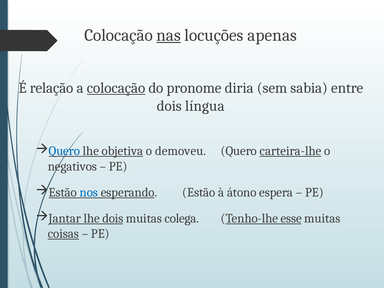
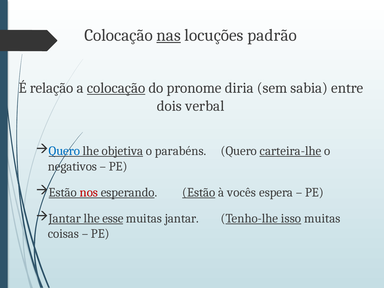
apenas: apenas -> padrão
língua: língua -> verbal
demoveu: demoveu -> parabéns
nos colour: blue -> red
Estão at (199, 192) underline: none -> present
átono: átono -> vocês
lhe dois: dois -> esse
muitas colega: colega -> jantar
esse: esse -> isso
coisas underline: present -> none
